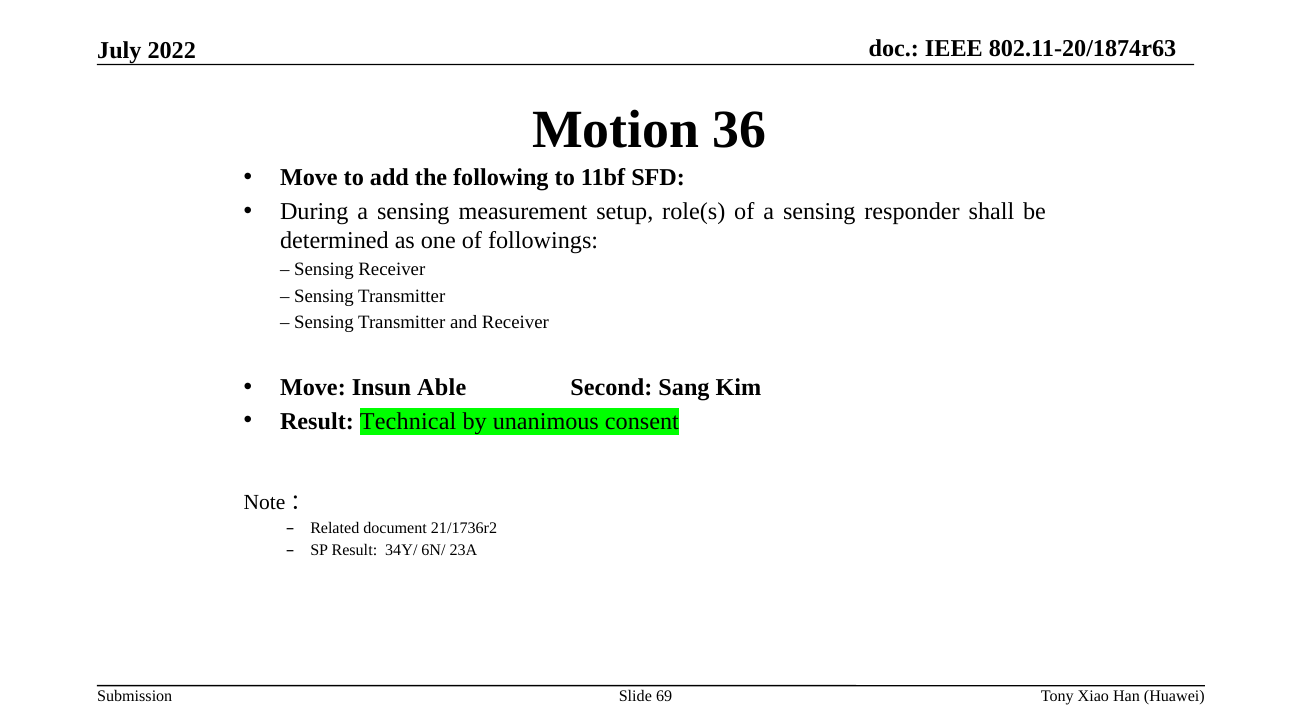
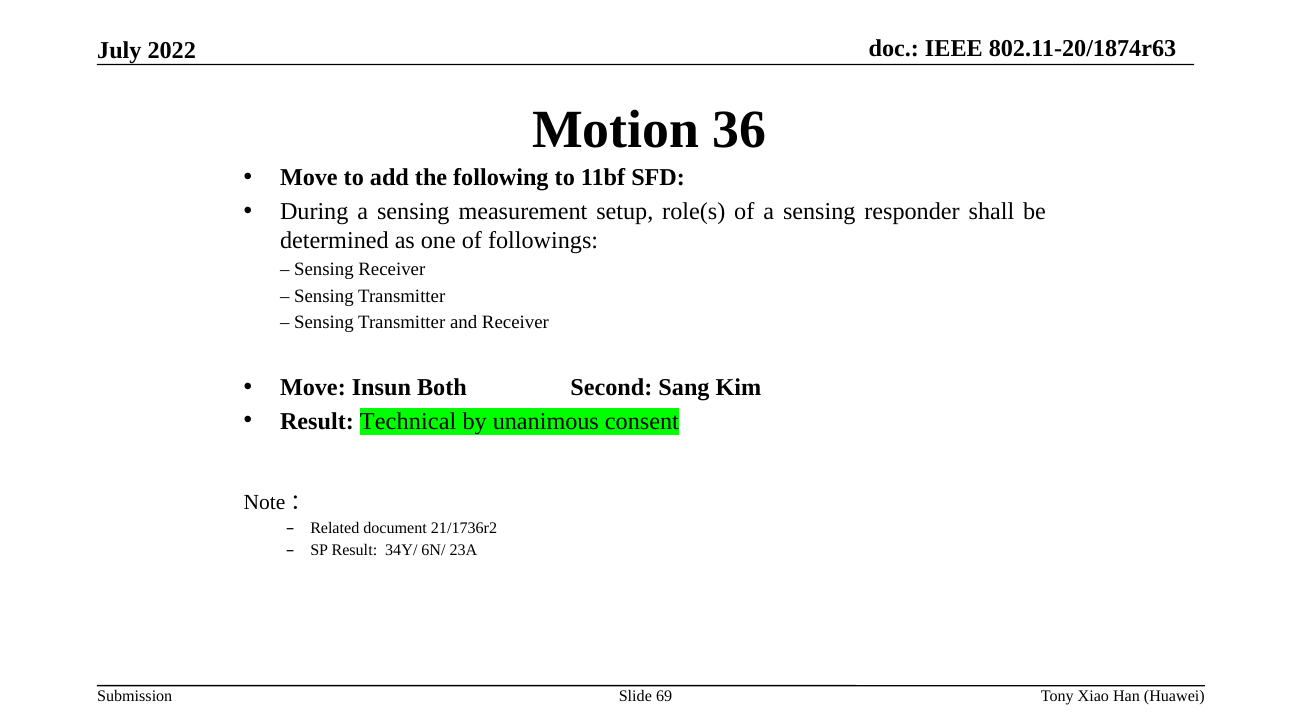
Able: Able -> Both
